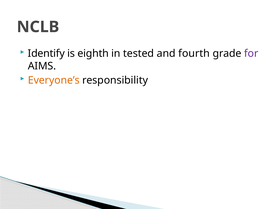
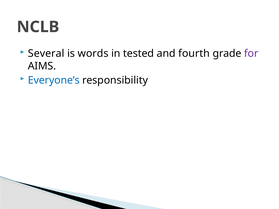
Identify: Identify -> Several
eighth: eighth -> words
Everyone’s colour: orange -> blue
